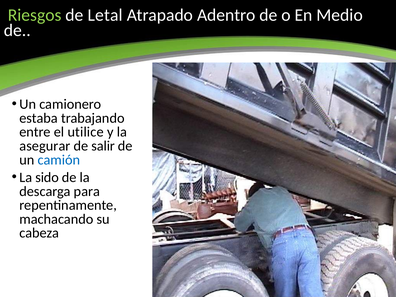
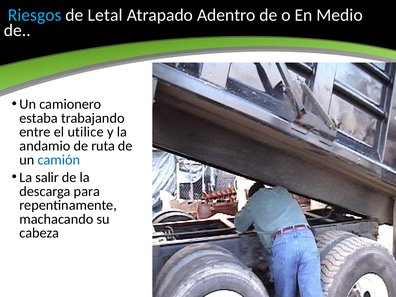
Riesgos colour: light green -> light blue
asegurar: asegurar -> andamio
salir: salir -> ruta
sido: sido -> salir
